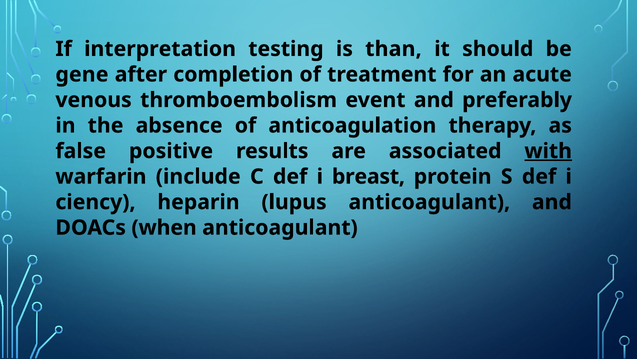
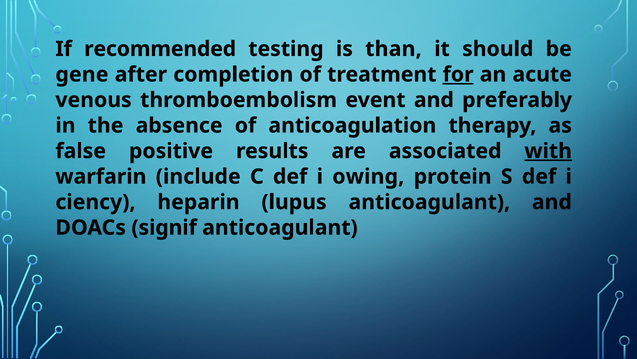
interpretation: interpretation -> recommended
for underline: none -> present
breast: breast -> owing
when: when -> signif
